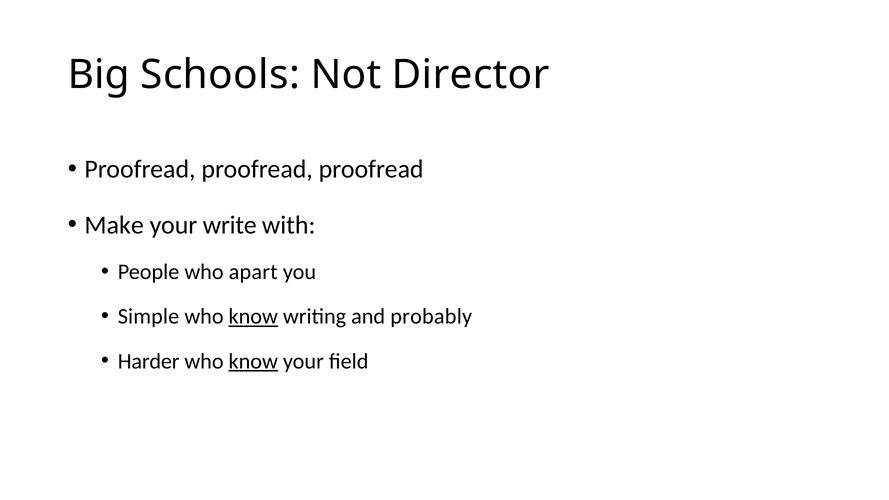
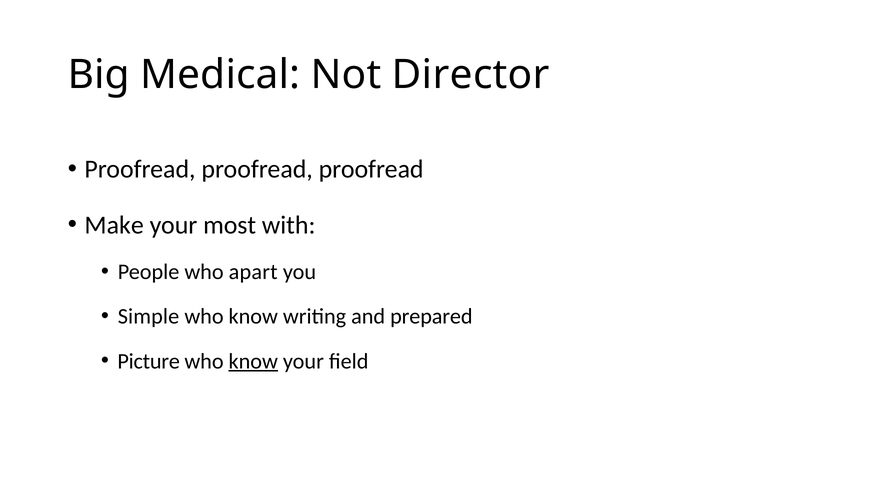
Schools: Schools -> Medical
write: write -> most
know at (253, 317) underline: present -> none
probably: probably -> prepared
Harder: Harder -> Picture
